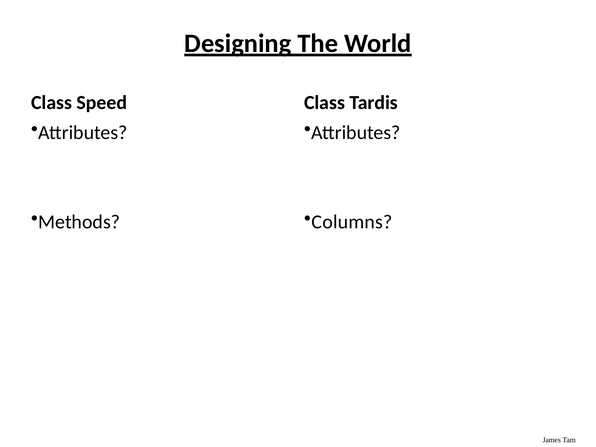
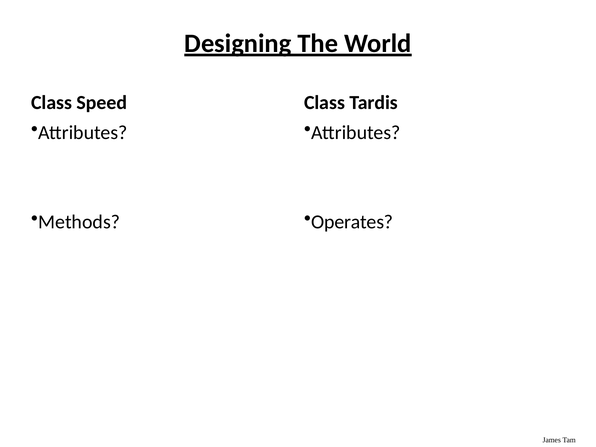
Columns: Columns -> Operates
